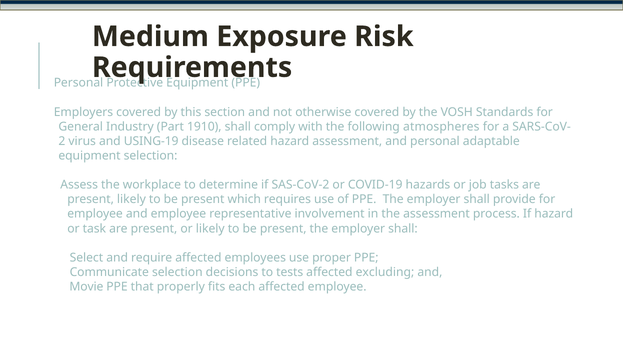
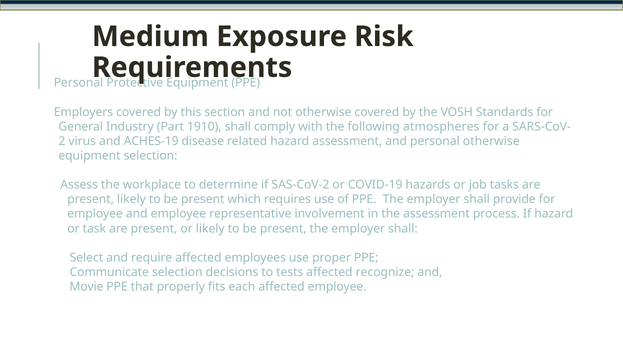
USING-19: USING-19 -> ACHES-19
personal adaptable: adaptable -> otherwise
excluding: excluding -> recognize
